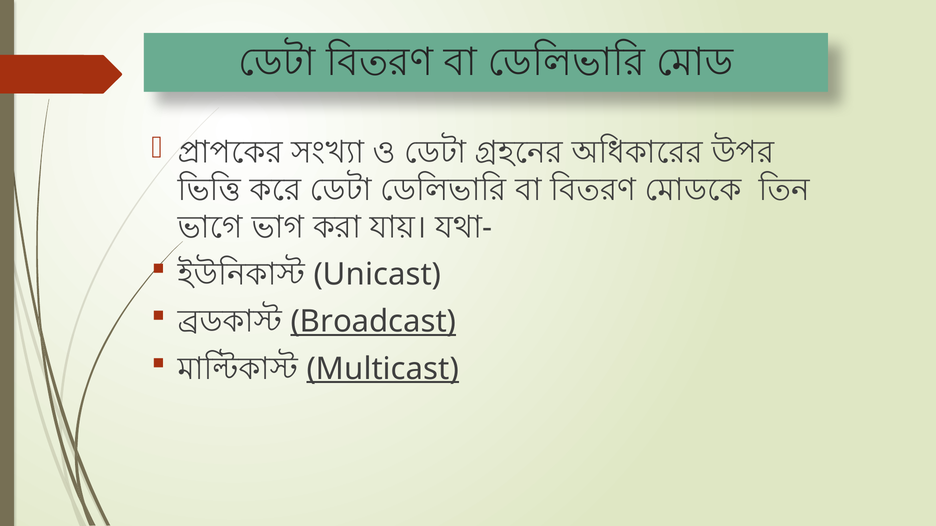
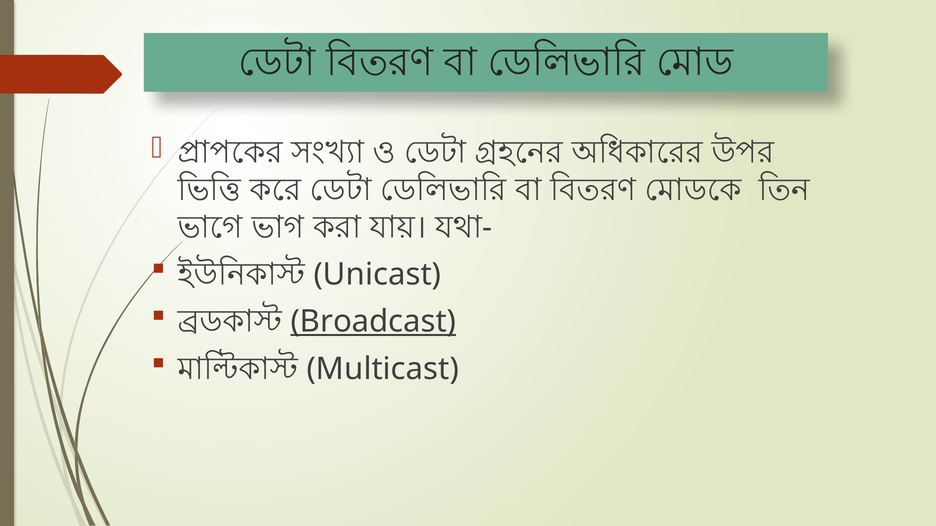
Multicast underline: present -> none
